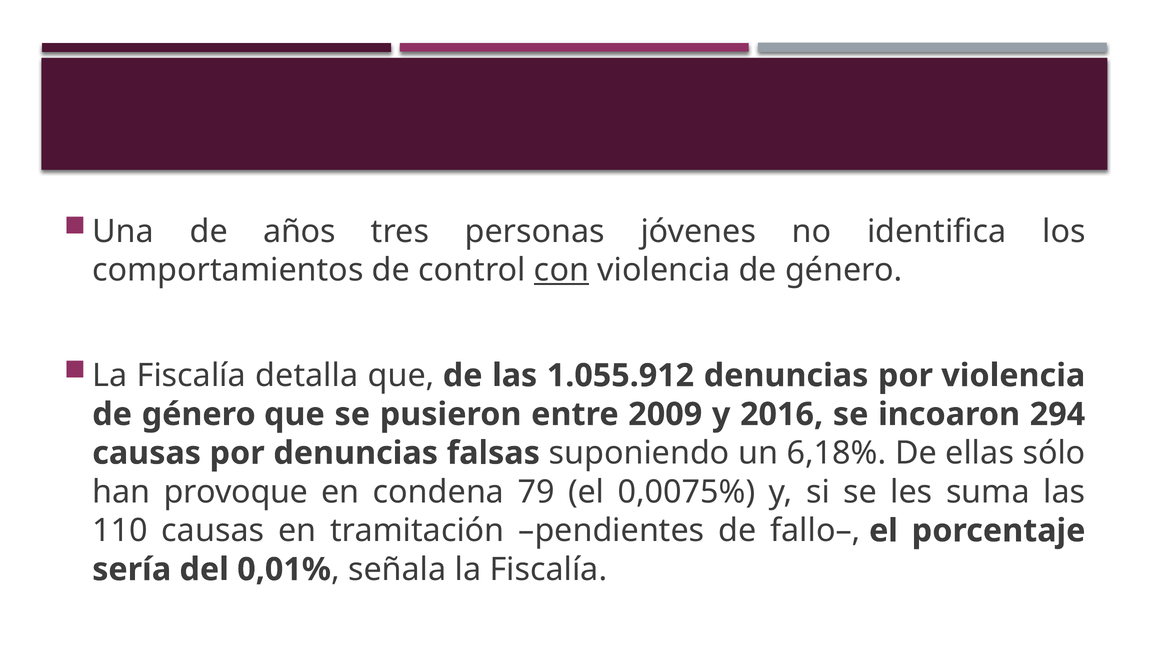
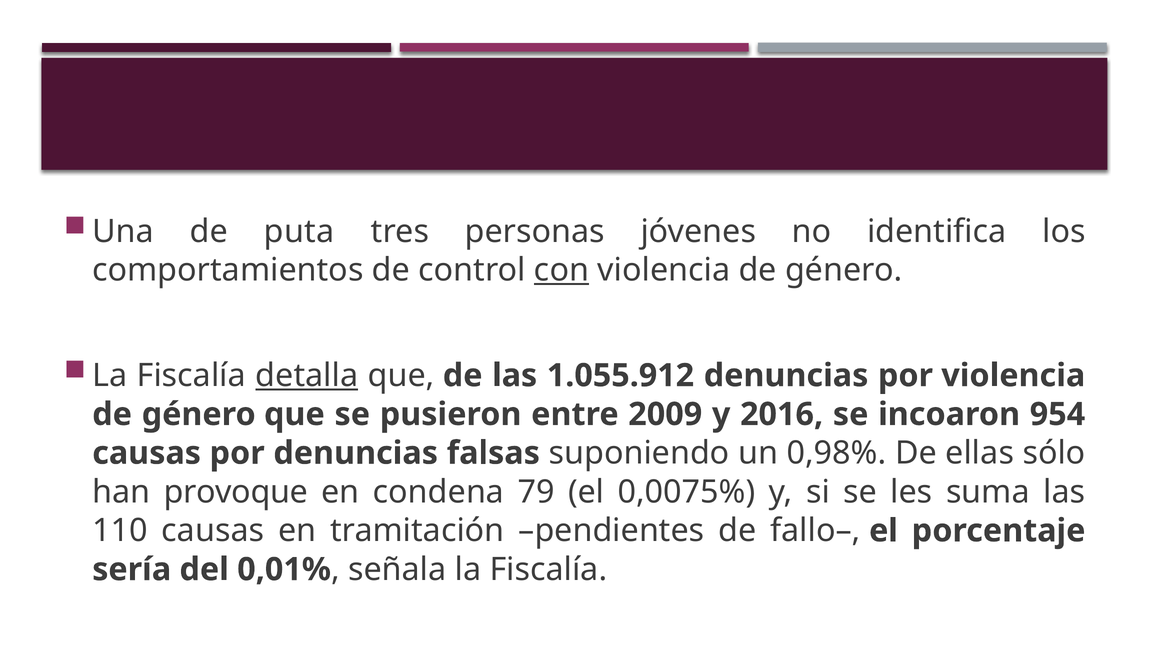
años: años -> puta
detalla underline: none -> present
294: 294 -> 954
6,18%: 6,18% -> 0,98%
